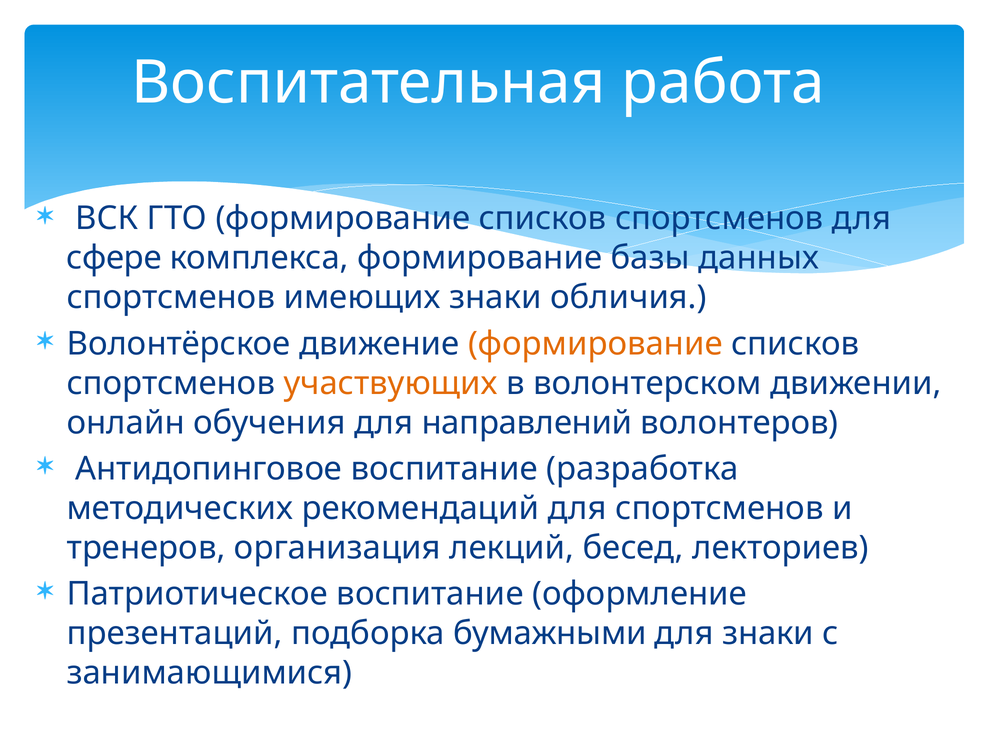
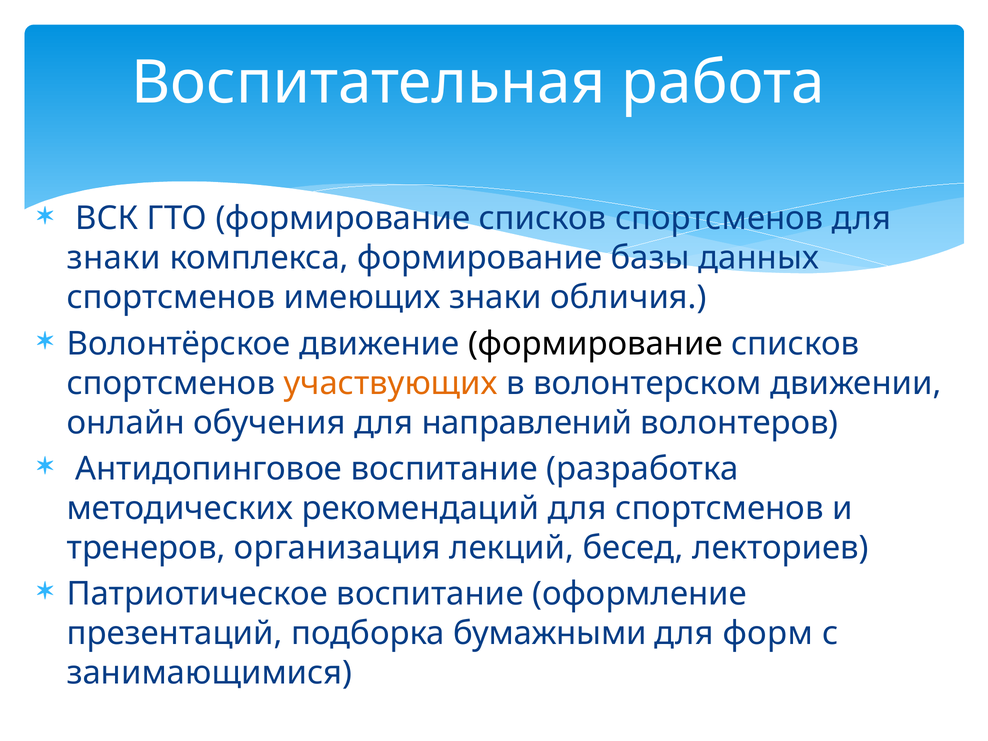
сфере at (114, 258): сфере -> знаки
формирование at (595, 344) colour: orange -> black
для знаки: знаки -> форм
